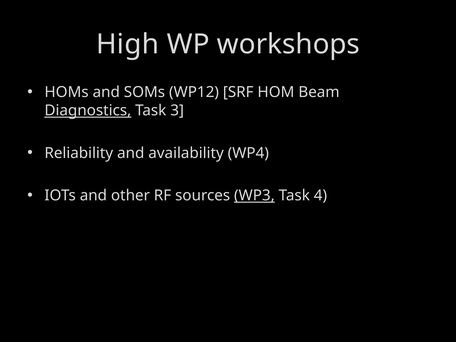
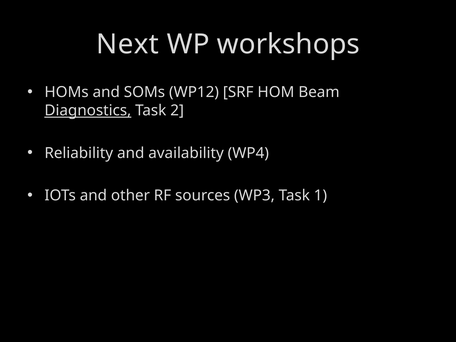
High: High -> Next
3: 3 -> 2
WP3 underline: present -> none
4: 4 -> 1
